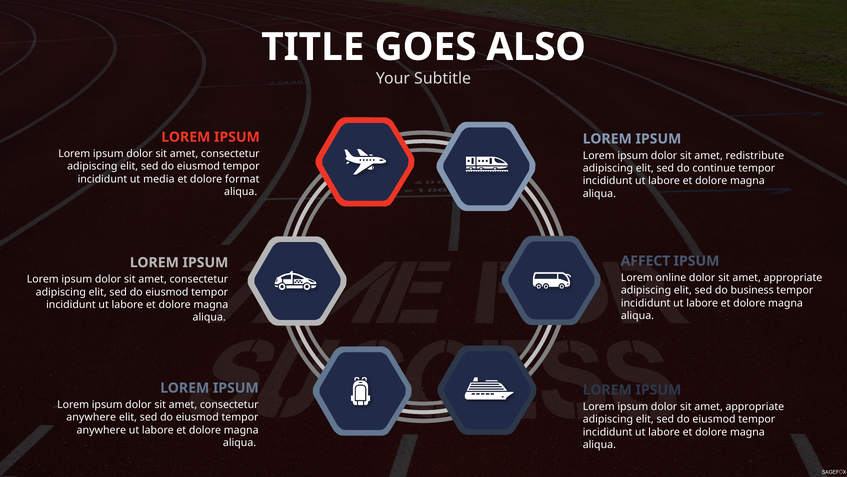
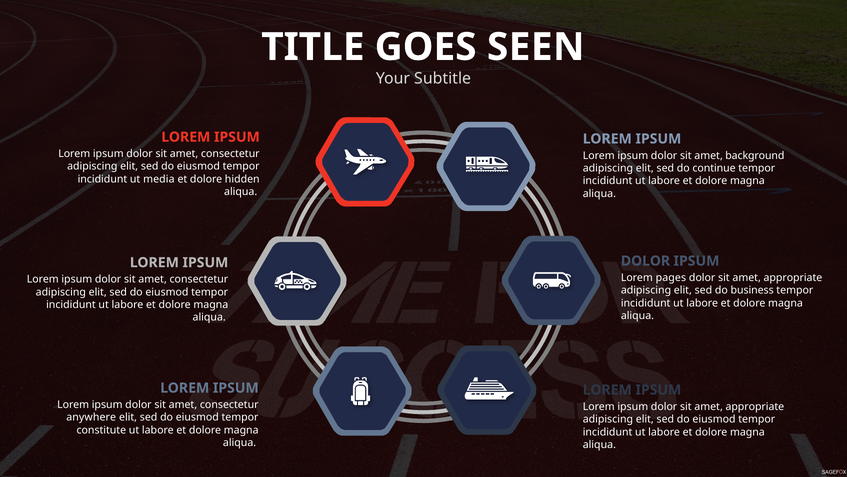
ALSO: ALSO -> SEEN
redistribute: redistribute -> background
format: format -> hidden
AFFECT at (645, 261): AFFECT -> DOLOR
online: online -> pages
anywhere at (101, 430): anywhere -> constitute
